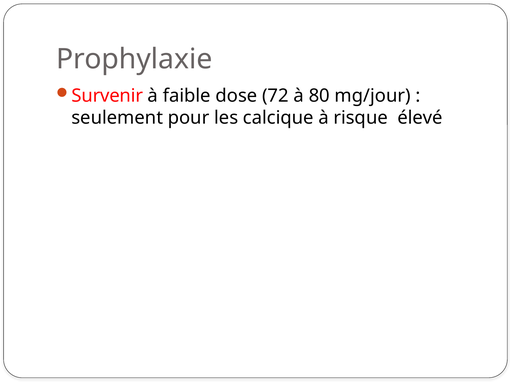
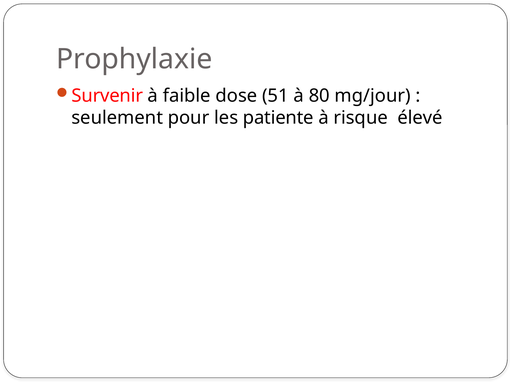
72: 72 -> 51
calcique: calcique -> patiente
